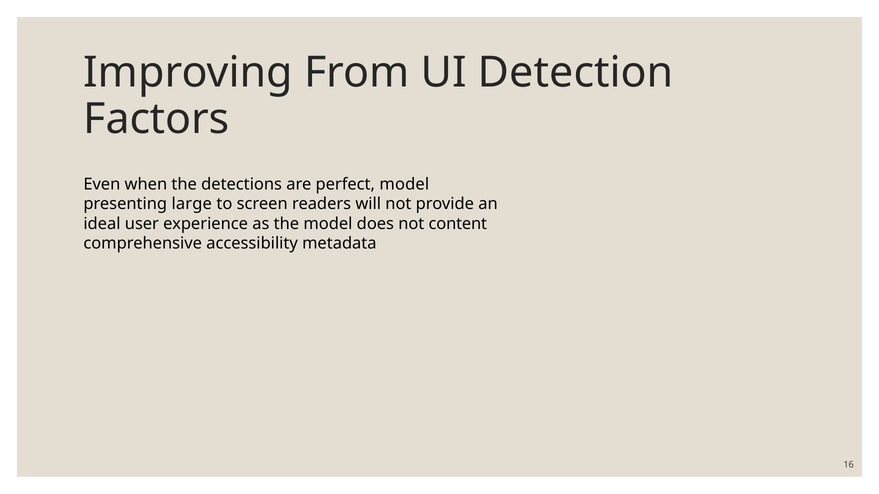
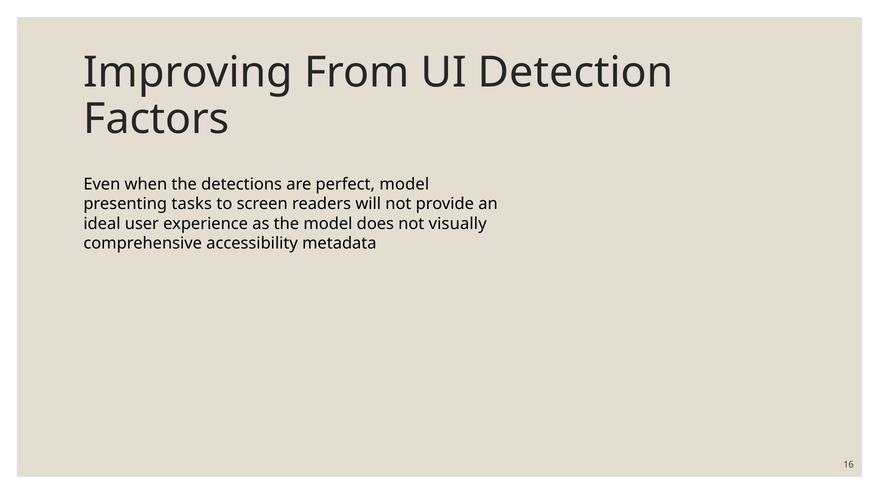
large: large -> tasks
content: content -> visually
